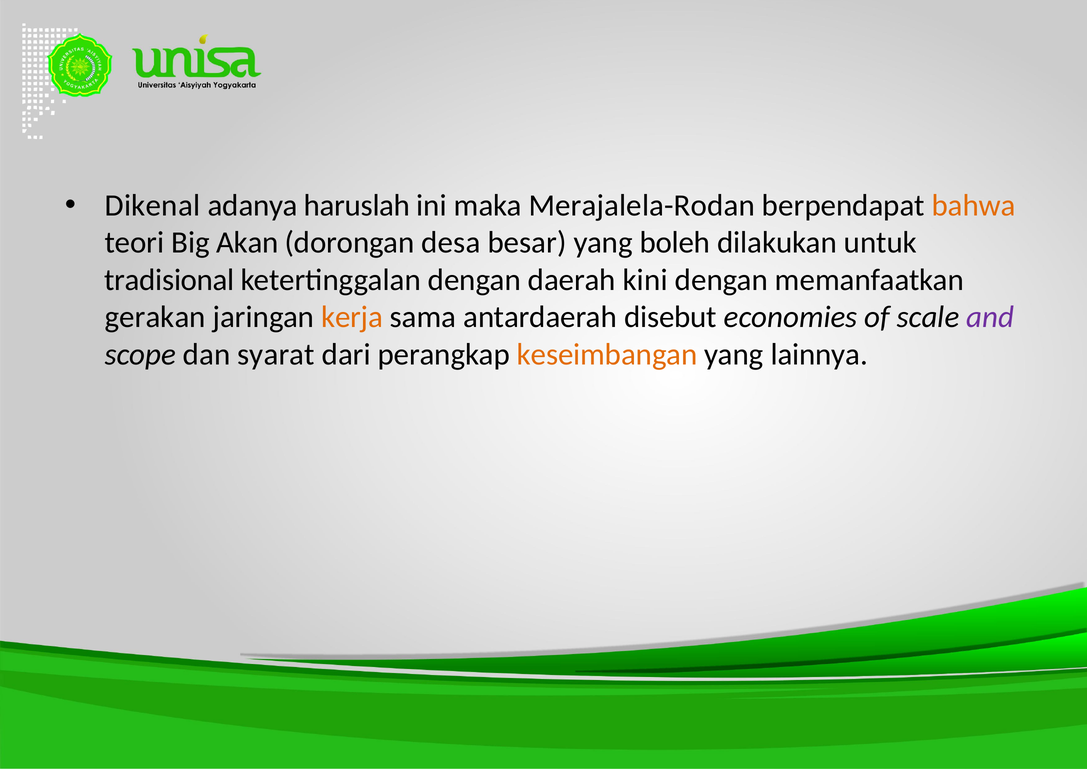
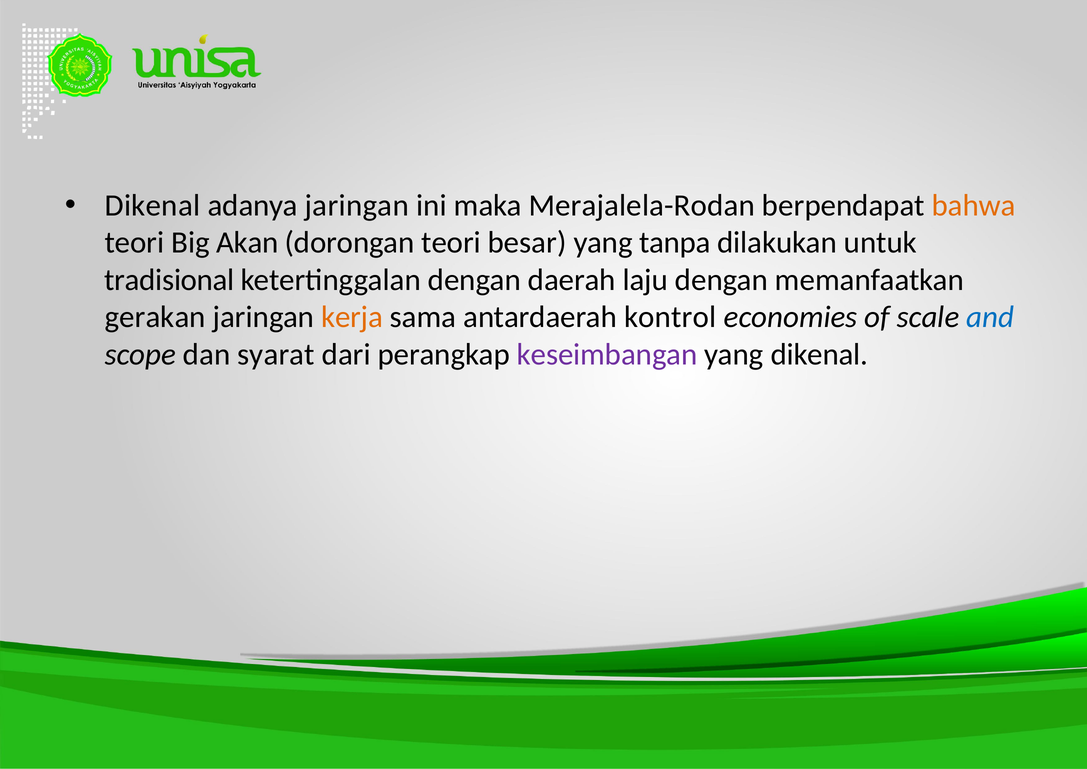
adanya haruslah: haruslah -> jaringan
dorongan desa: desa -> teori
boleh: boleh -> tanpa
kini: kini -> laju
disebut: disebut -> kontrol
and colour: purple -> blue
keseimbangan colour: orange -> purple
yang lainnya: lainnya -> dikenal
